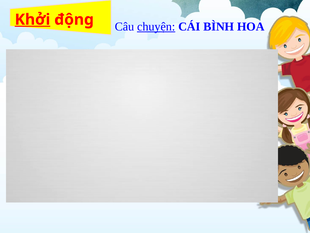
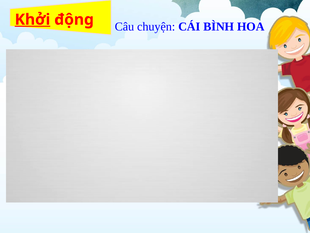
chuyện underline: present -> none
